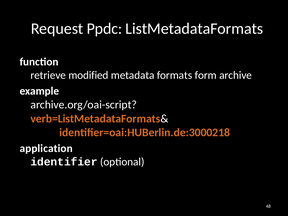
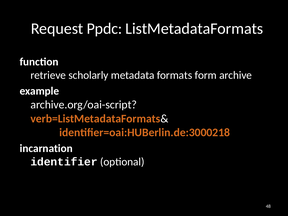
modified: modified -> scholarly
application: application -> incarnation
